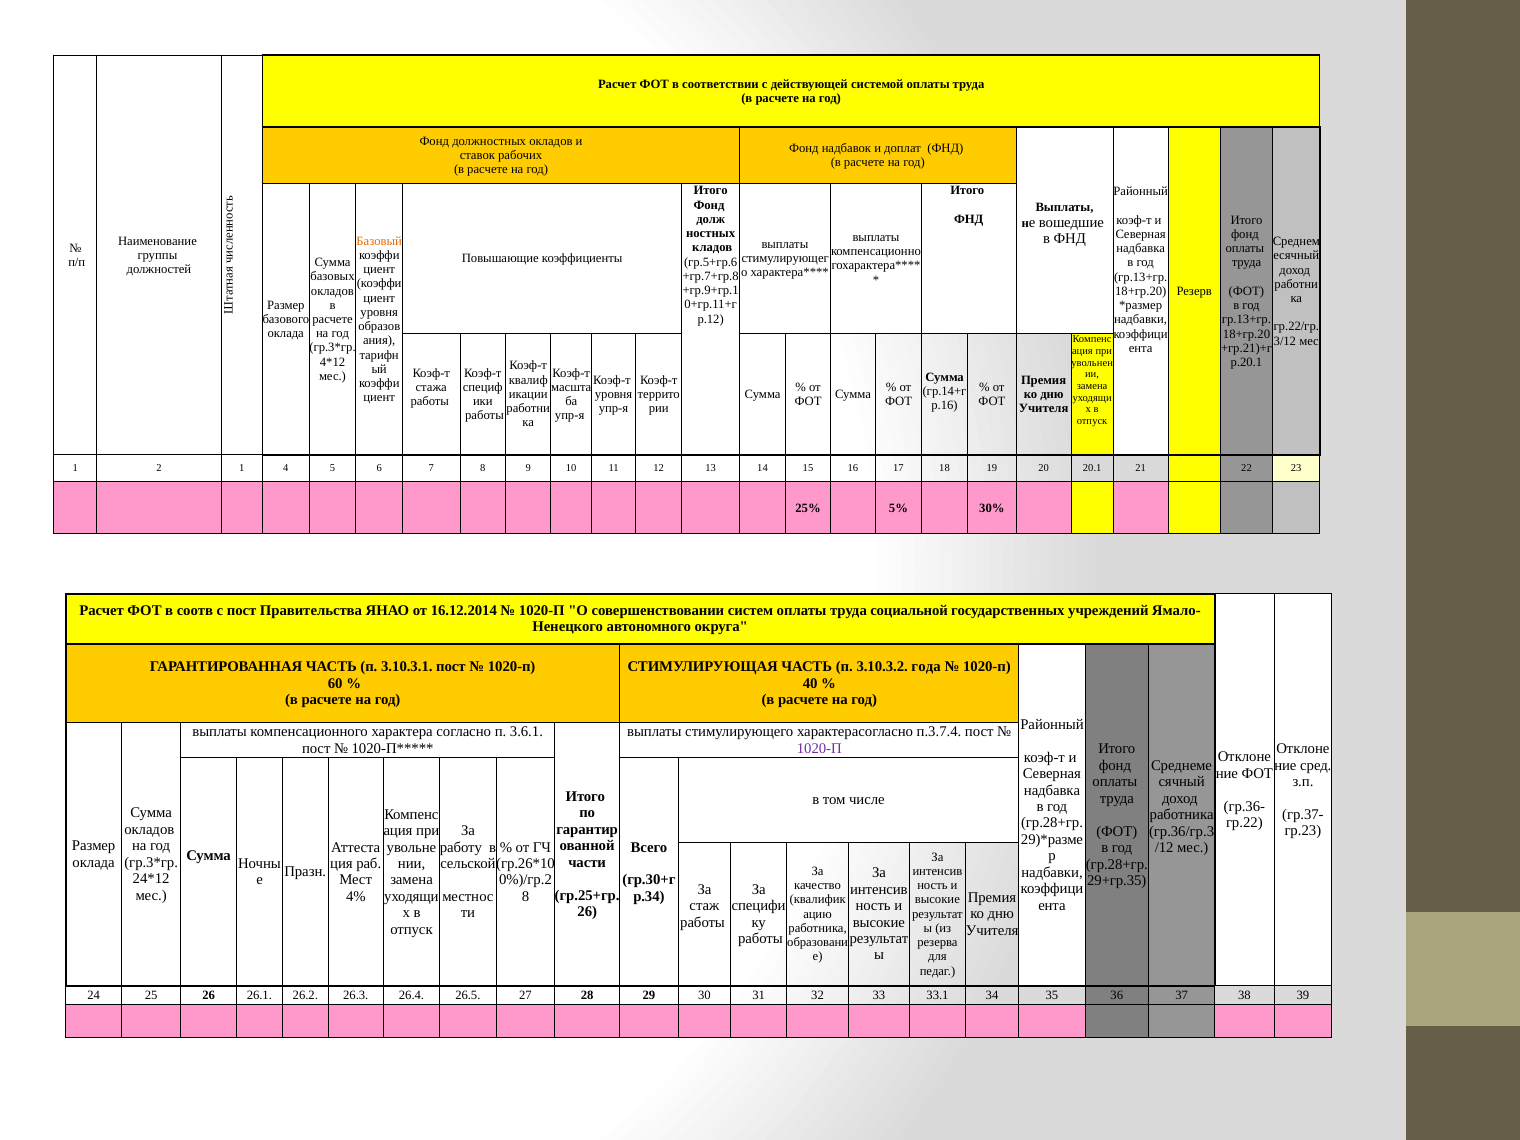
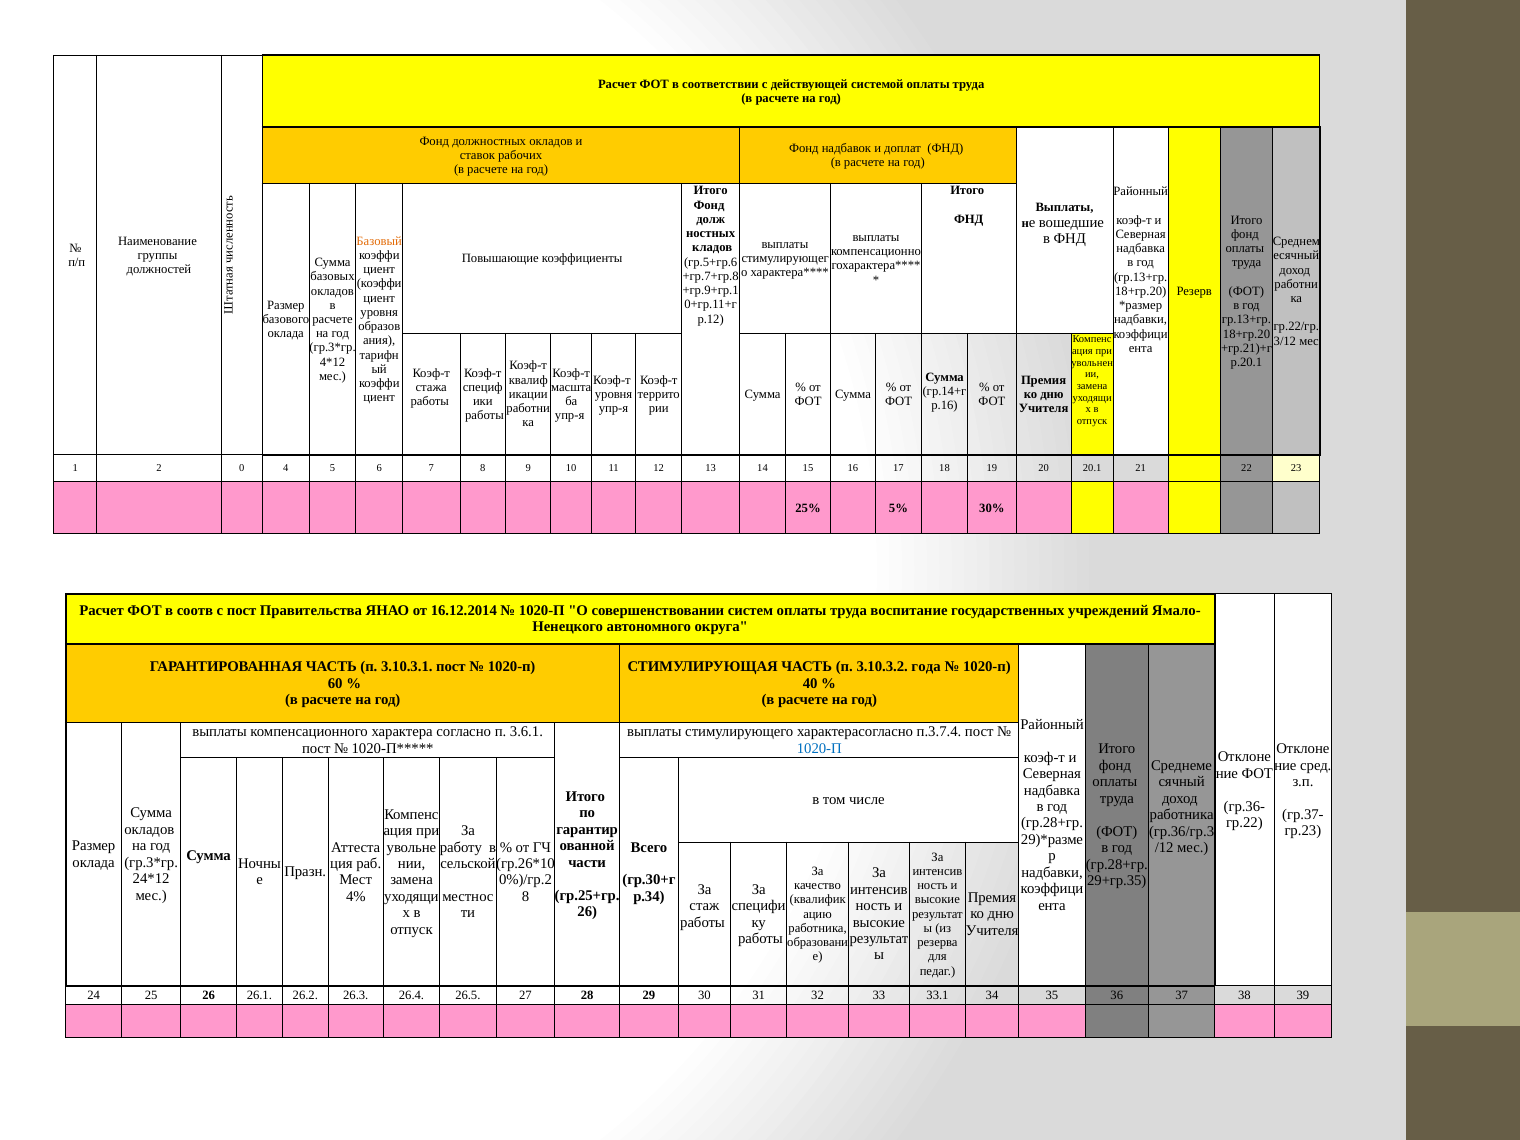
2 1: 1 -> 0
социальной: социальной -> воспитание
1020-П at (819, 748) colour: purple -> blue
